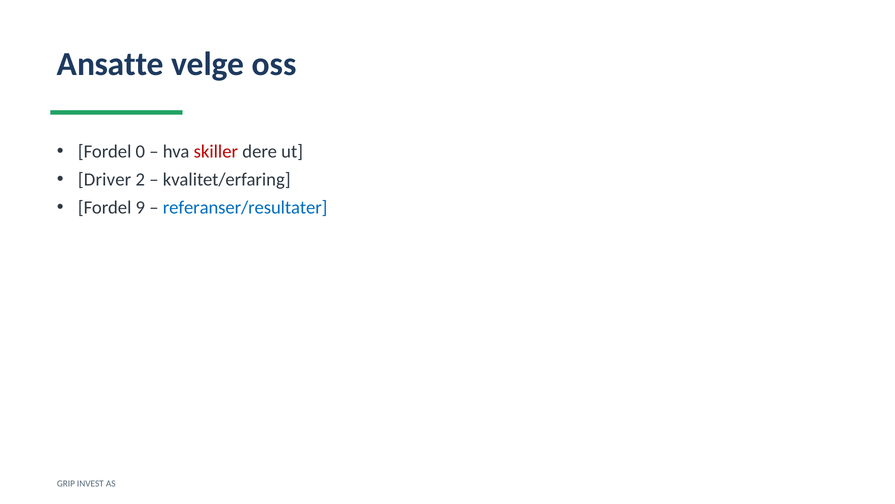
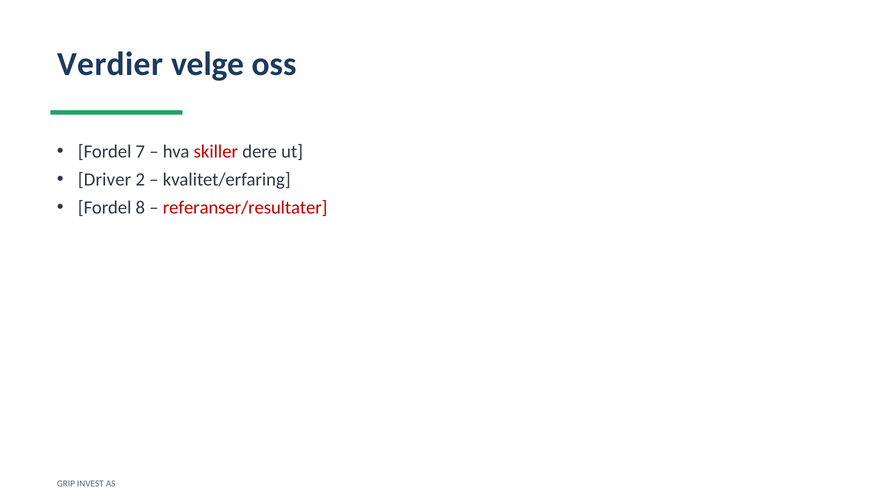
Ansatte: Ansatte -> Verdier
0: 0 -> 7
9: 9 -> 8
referanser/resultater colour: blue -> red
